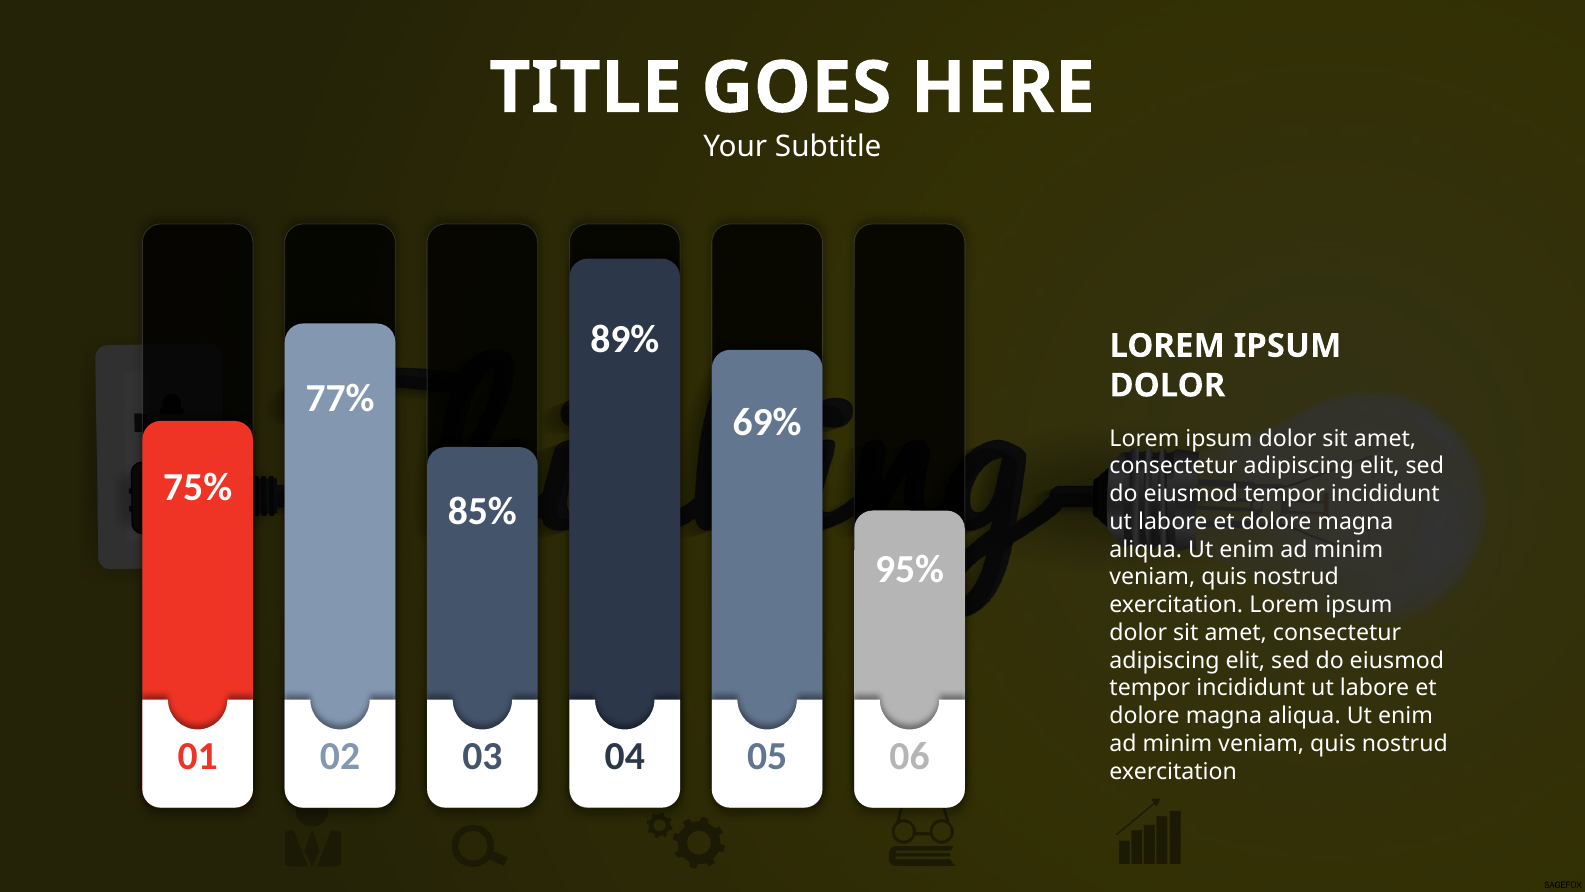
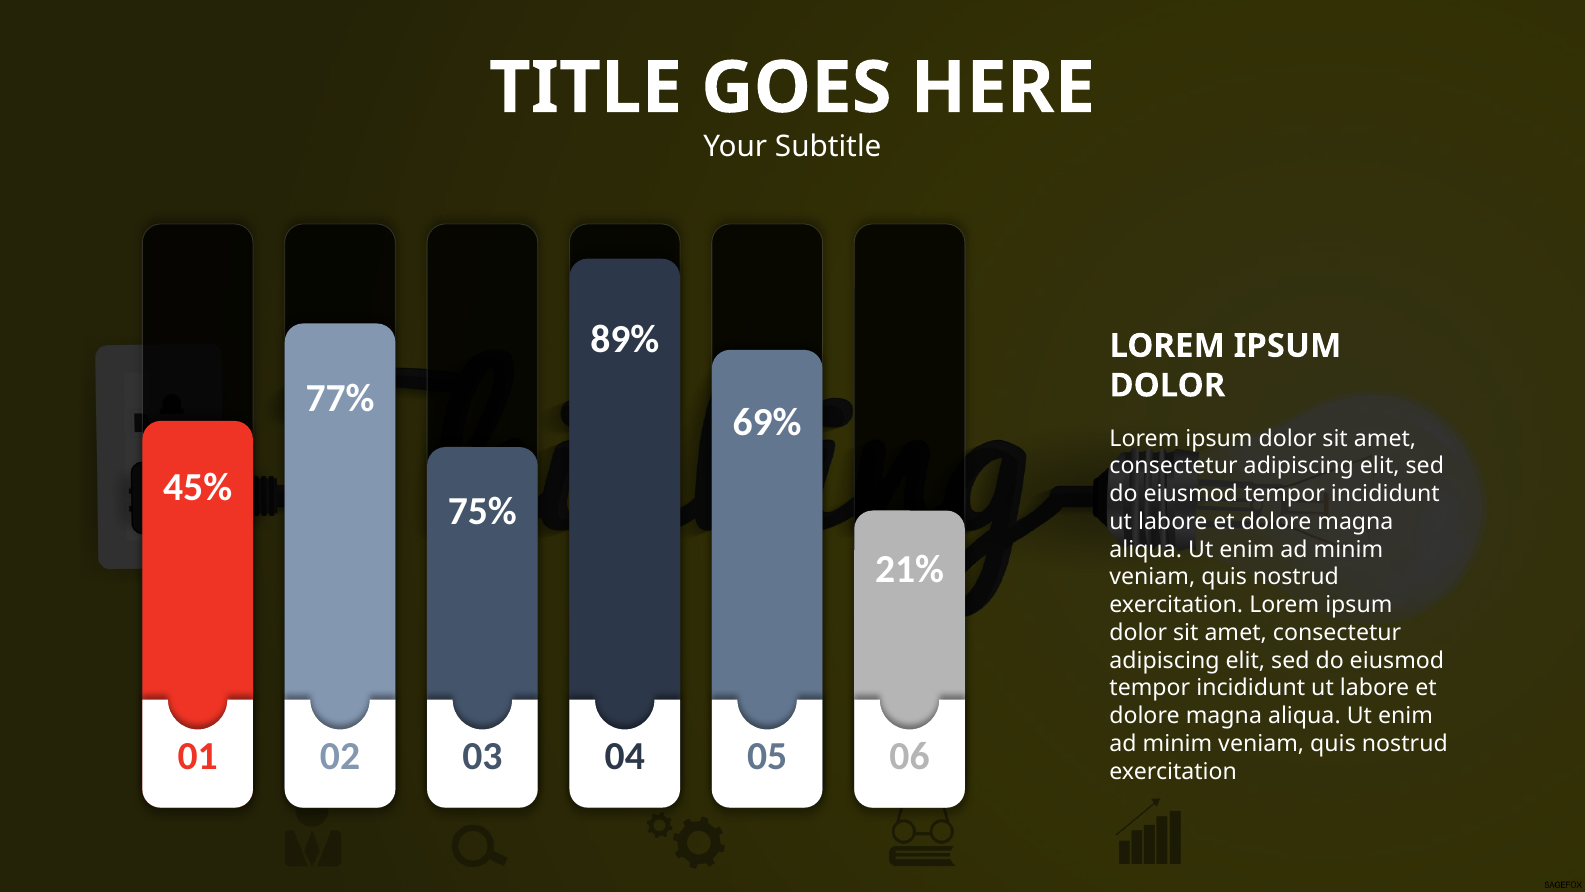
75%: 75% -> 45%
85%: 85% -> 75%
95%: 95% -> 21%
